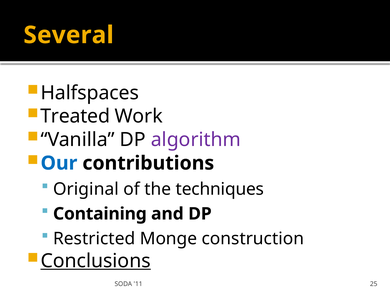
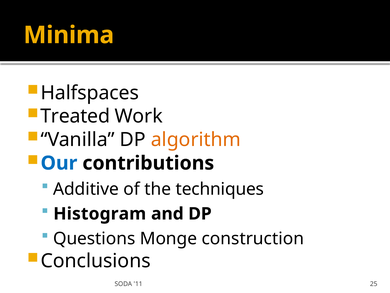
Several: Several -> Minima
algorithm colour: purple -> orange
Original: Original -> Additive
Containing: Containing -> Histogram
Restricted: Restricted -> Questions
Conclusions underline: present -> none
